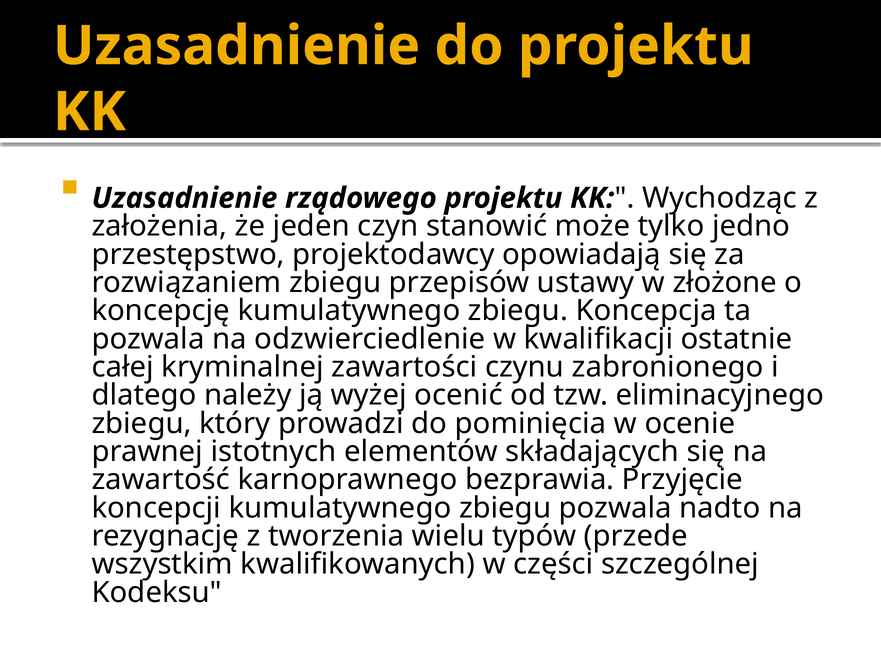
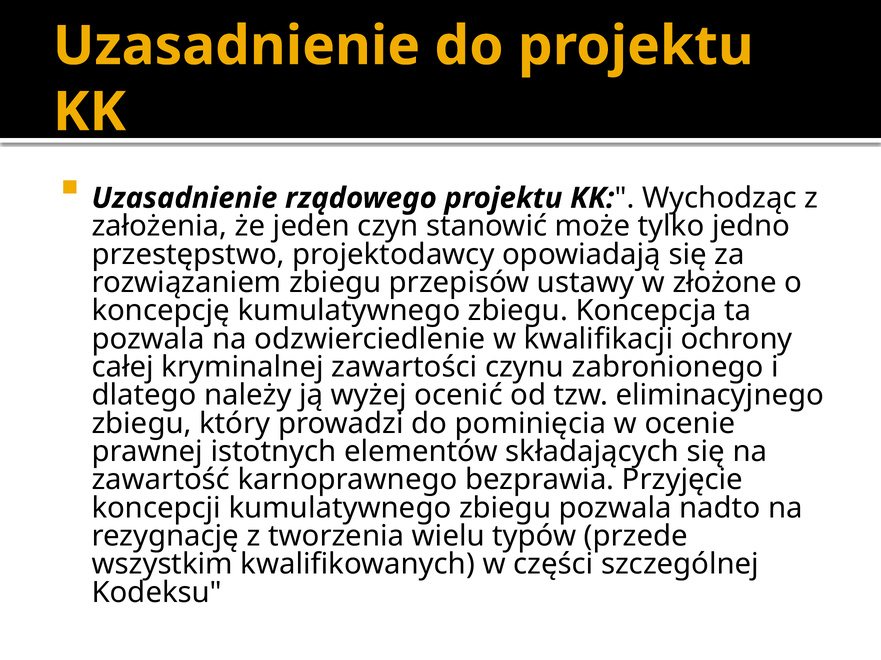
ostatnie: ostatnie -> ochrony
